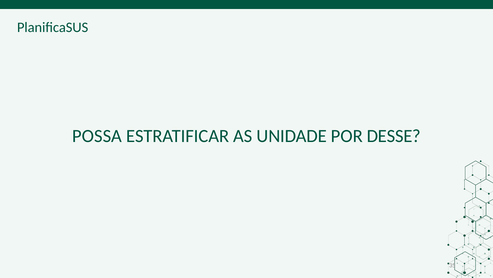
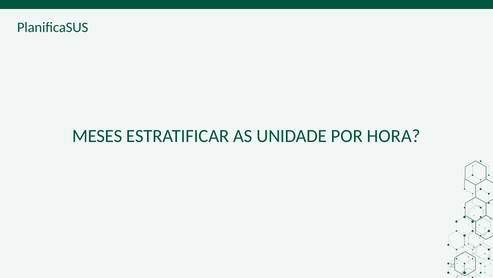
POSSA: POSSA -> MESES
DESSE: DESSE -> HORA
